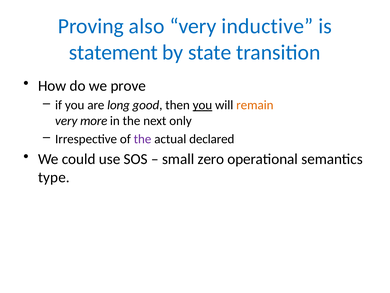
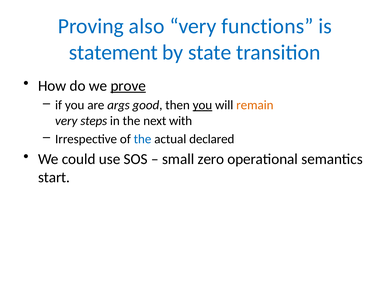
inductive: inductive -> functions
prove underline: none -> present
long: long -> args
more: more -> steps
only: only -> with
the at (143, 139) colour: purple -> blue
type: type -> start
